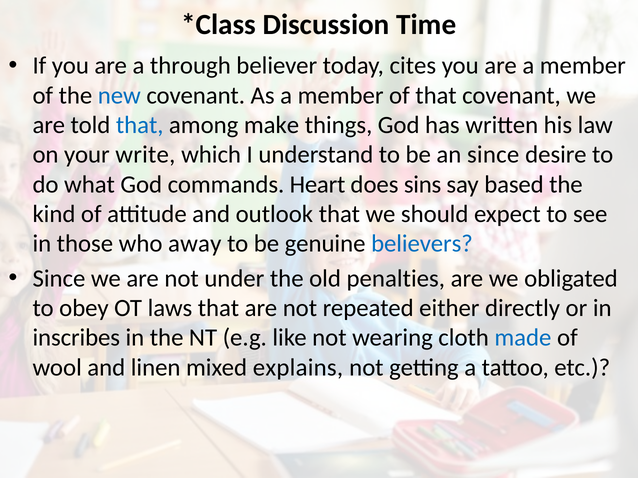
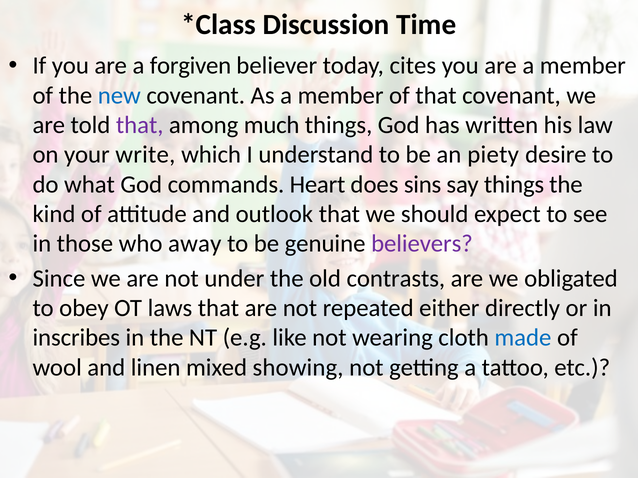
through: through -> forgiven
that at (140, 125) colour: blue -> purple
make: make -> much
an since: since -> piety
say based: based -> things
believers colour: blue -> purple
penalties: penalties -> contrasts
explains: explains -> showing
